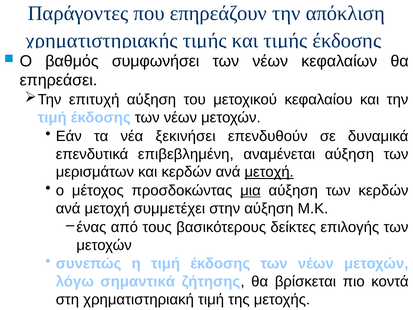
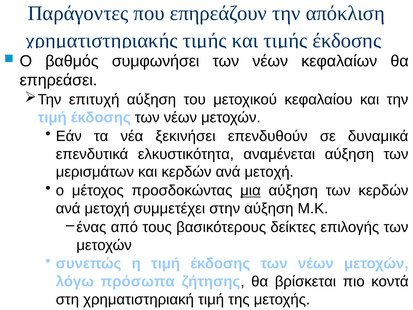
επιβεβλημένη: επιβεβλημένη -> ελκυστικότητα
μετοχή at (269, 172) underline: present -> none
σημαντικά: σημαντικά -> πρόσωπα
